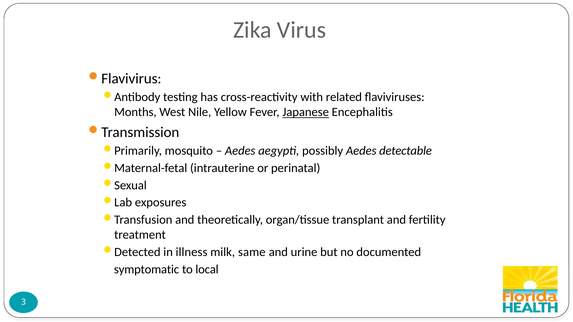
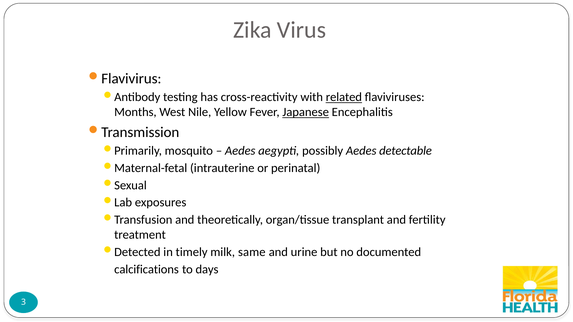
related underline: none -> present
illness: illness -> timely
symptomatic: symptomatic -> calcifications
local: local -> days
